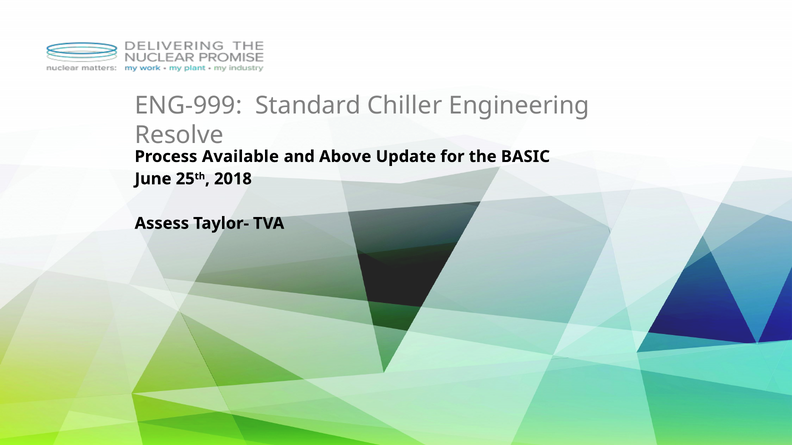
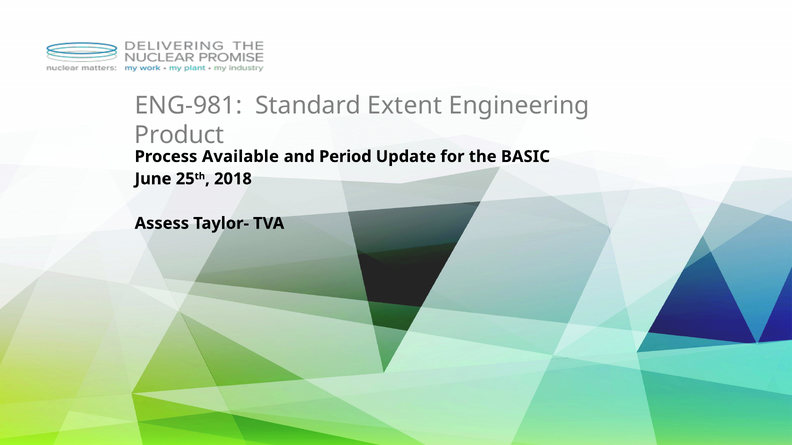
ENG-999: ENG-999 -> ENG-981
Chiller: Chiller -> Extent
Resolve: Resolve -> Product
Above: Above -> Period
